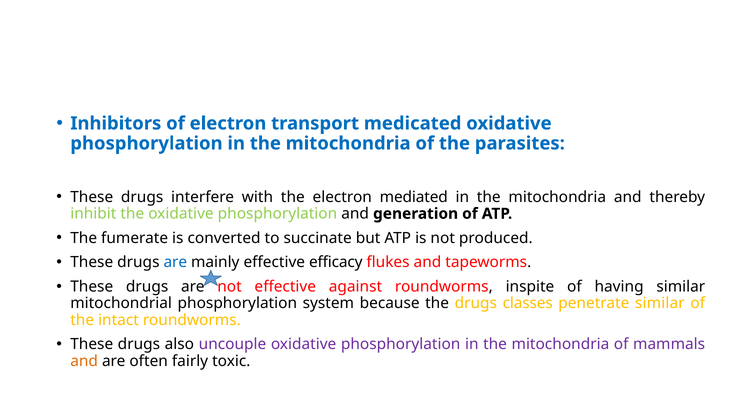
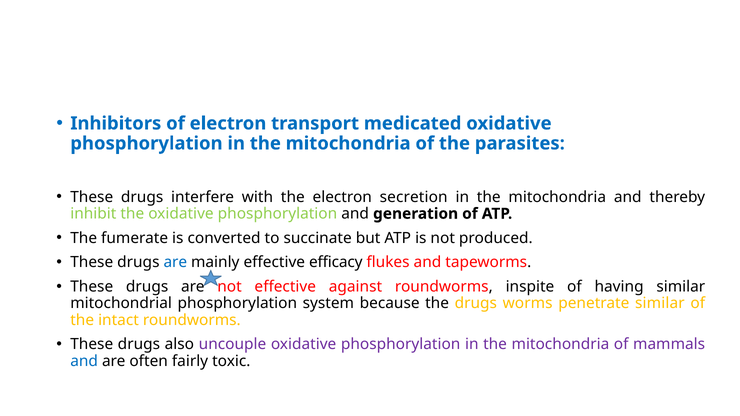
mediated: mediated -> secretion
classes: classes -> worms
and at (84, 361) colour: orange -> blue
